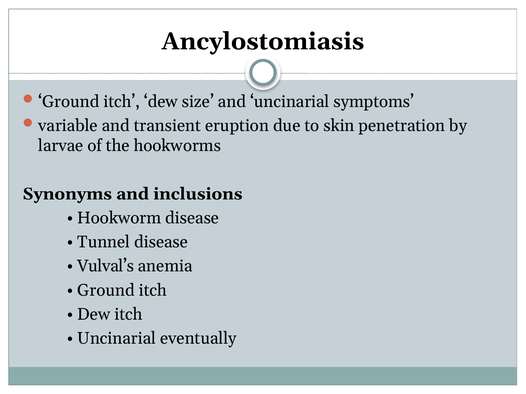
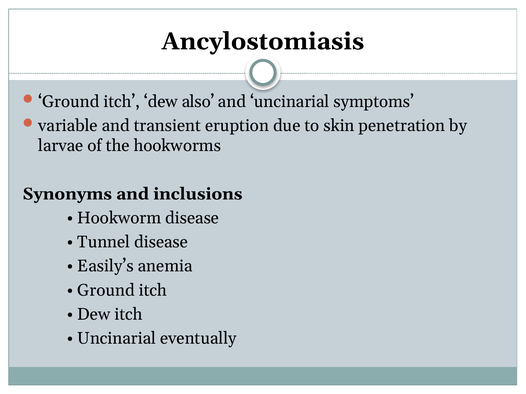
size: size -> also
Vulval’s: Vulval’s -> Easily’s
